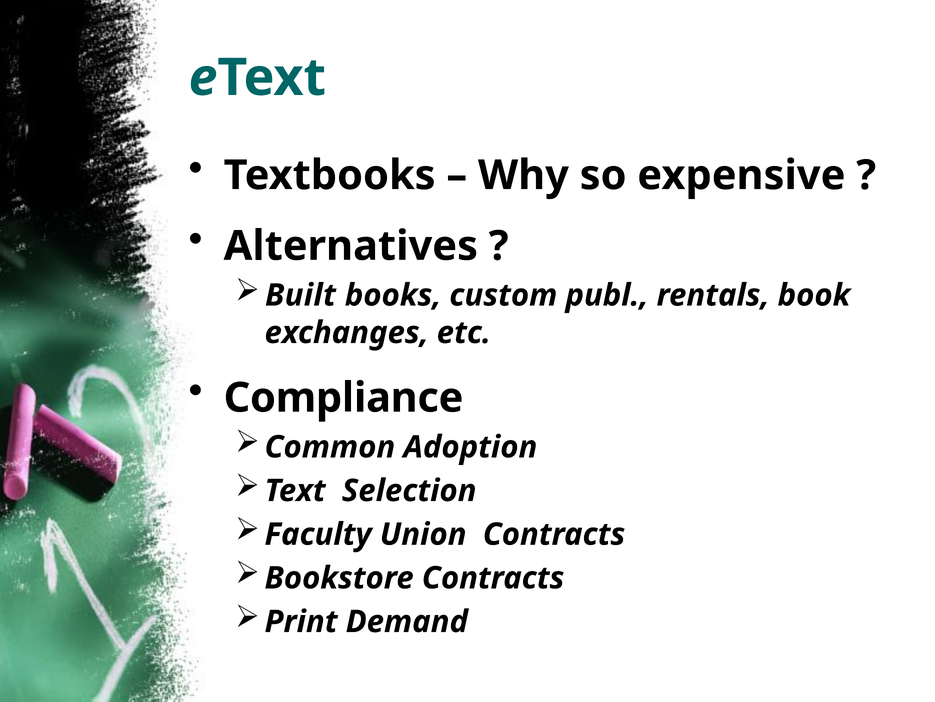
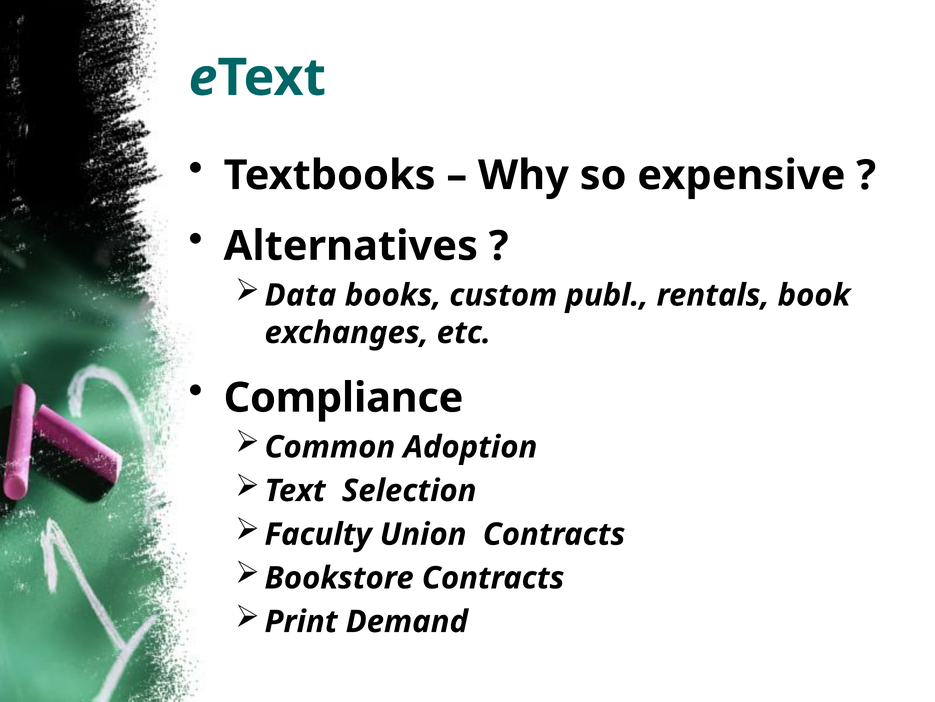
Built: Built -> Data
